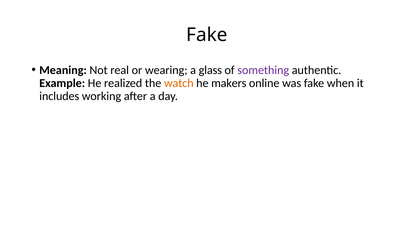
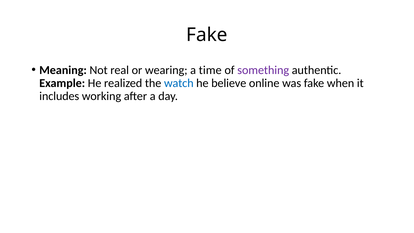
glass: glass -> time
watch colour: orange -> blue
makers: makers -> believe
